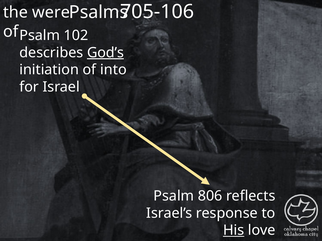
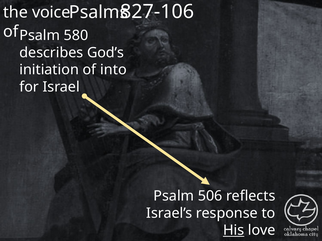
705-106: 705-106 -> 827-106
were: were -> voice
102: 102 -> 580
God’s underline: present -> none
806: 806 -> 506
